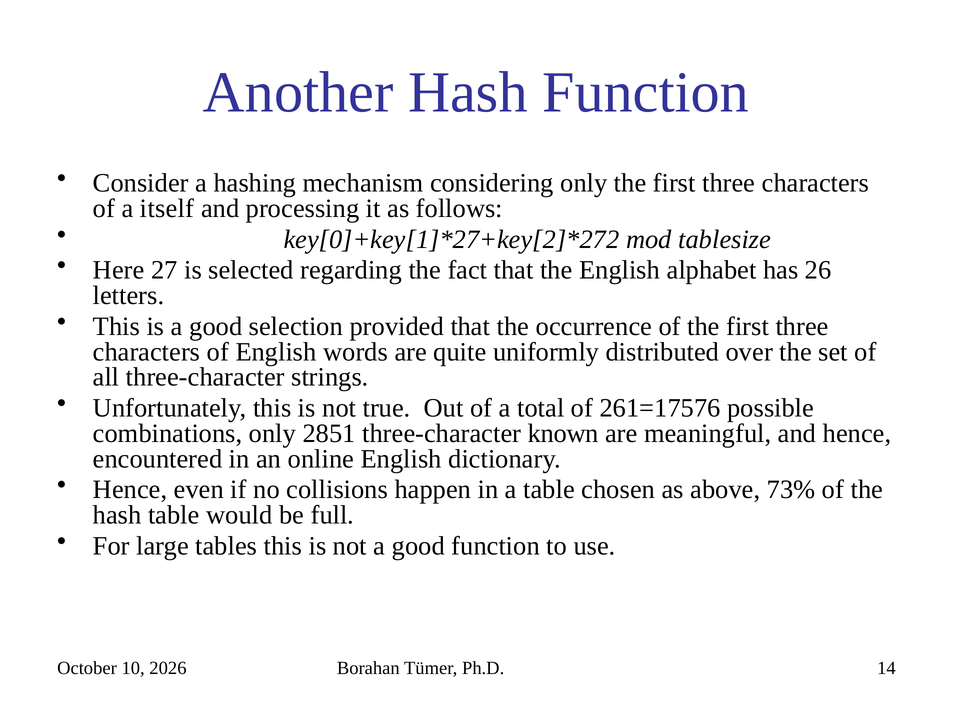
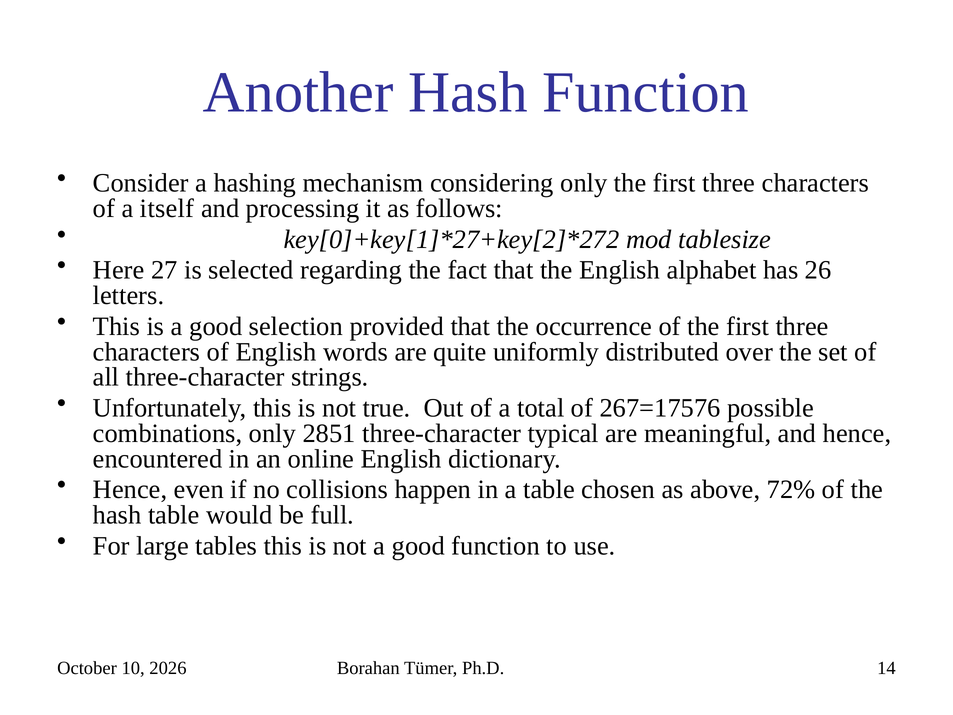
261=17576: 261=17576 -> 267=17576
known: known -> typical
73%: 73% -> 72%
